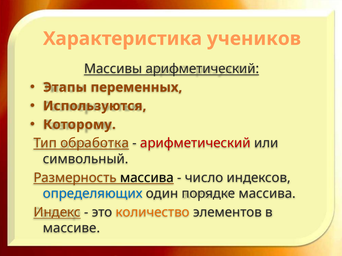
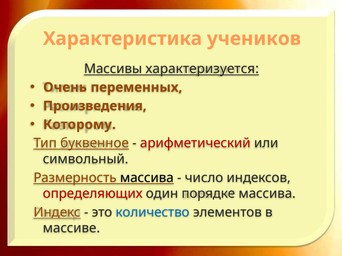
Массивы арифметический: арифметический -> характеризуется
Этапы: Этапы -> Очень
Используются: Используются -> Произведения
обработка: обработка -> буквенное
определяющих colour: blue -> red
количество colour: orange -> blue
